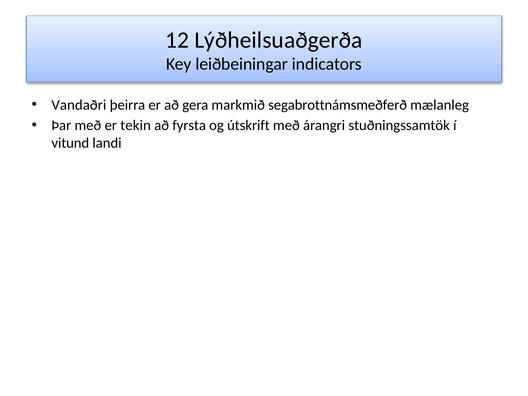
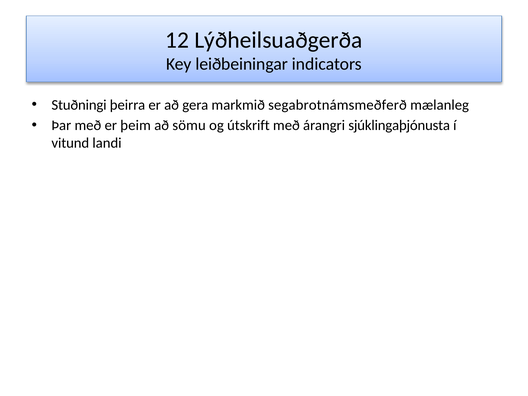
Vandaðri: Vandaðri -> Stuðningi
segabrottnámsmeðferð: segabrottnámsmeðferð -> segabrotnámsmeðferð
tekin: tekin -> þeim
fyrsta: fyrsta -> sömu
stuðningssamtök: stuðningssamtök -> sjúklingaþjónusta
